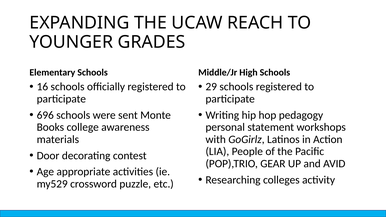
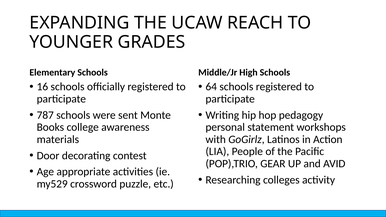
29: 29 -> 64
696: 696 -> 787
